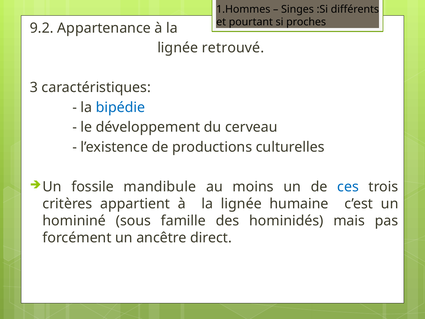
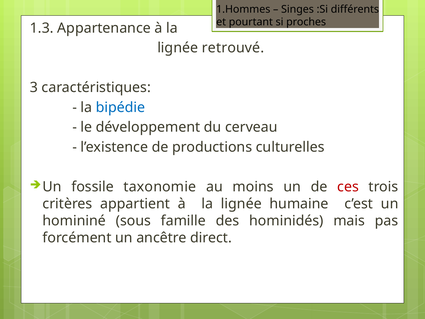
9.2: 9.2 -> 1.3
mandibule: mandibule -> taxonomie
ces colour: blue -> red
